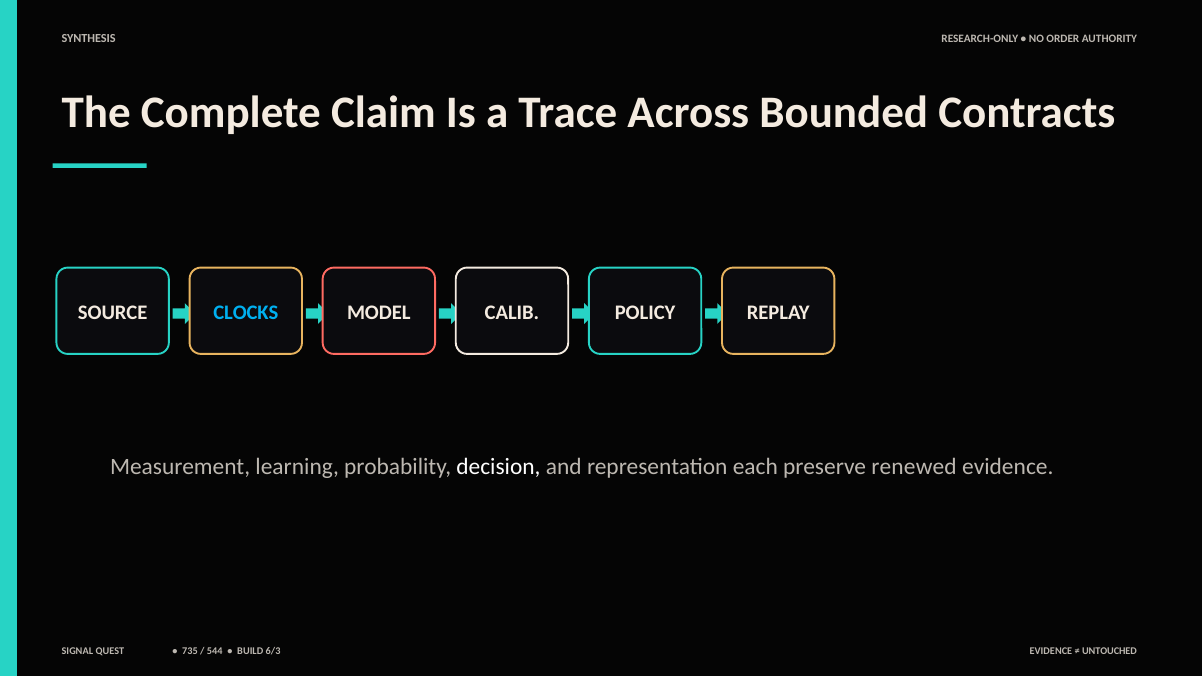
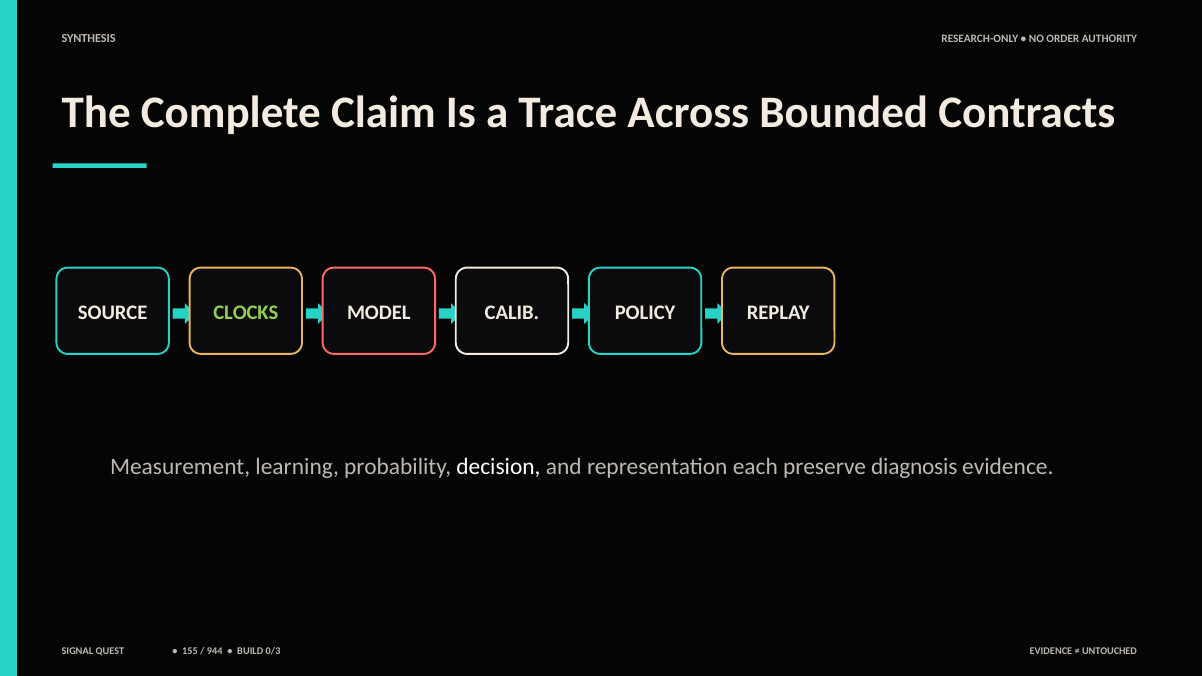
CLOCKS colour: light blue -> light green
renewed: renewed -> diagnosis
735: 735 -> 155
544: 544 -> 944
6/3: 6/3 -> 0/3
